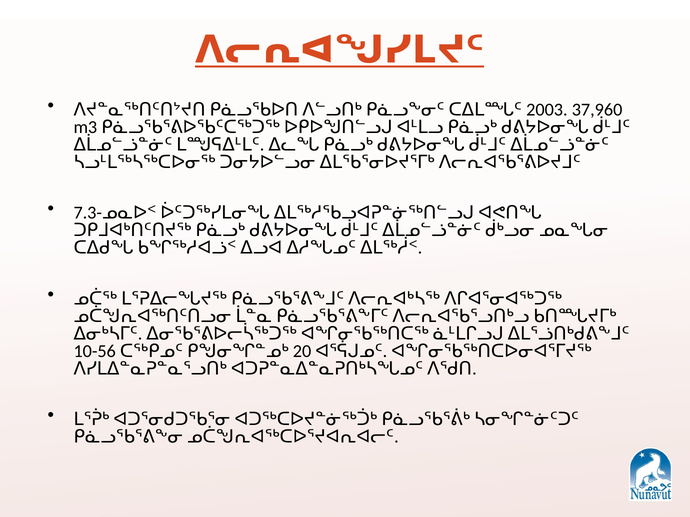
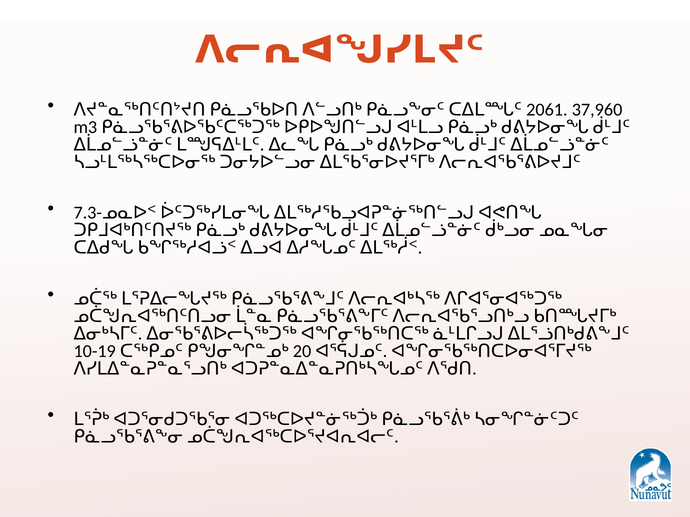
ᐱᓕᕆᐊᖑᓯᒪᔪᑦ underline: present -> none
2003: 2003 -> 2061
10-56: 10-56 -> 10-19
